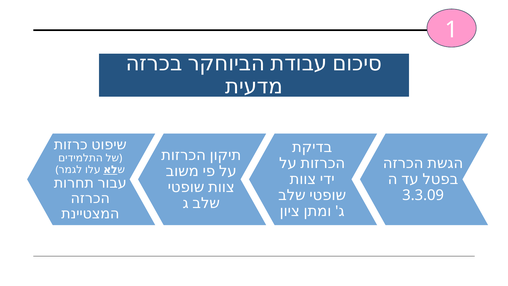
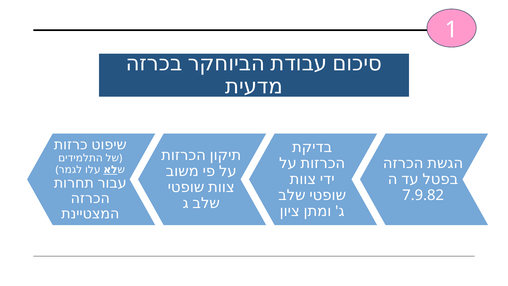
3.3.09: 3.3.09 -> 7.9.82
